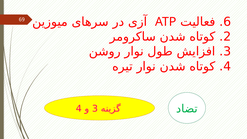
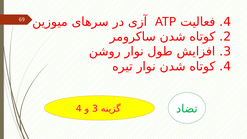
69 6: 6 -> 4
